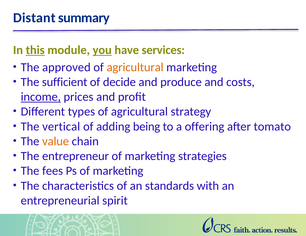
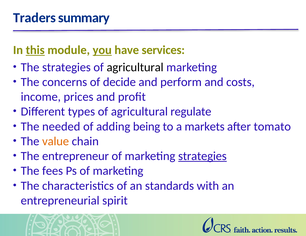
Distant: Distant -> Traders
The approved: approved -> strategies
agricultural at (135, 67) colour: orange -> black
sufficient: sufficient -> concerns
produce: produce -> perform
income underline: present -> none
strategy: strategy -> regulate
vertical: vertical -> needed
offering: offering -> markets
strategies at (202, 156) underline: none -> present
